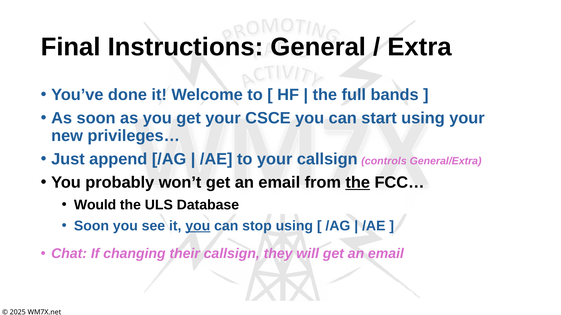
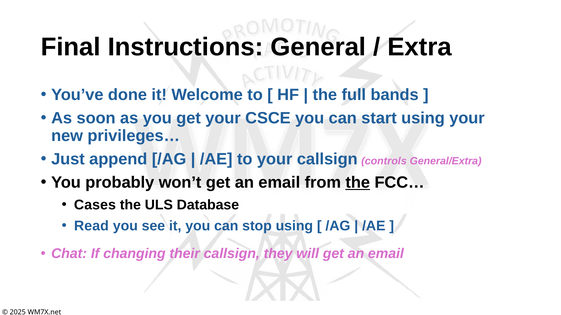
Would: Would -> Cases
Soon at (91, 226): Soon -> Read
you at (198, 226) underline: present -> none
